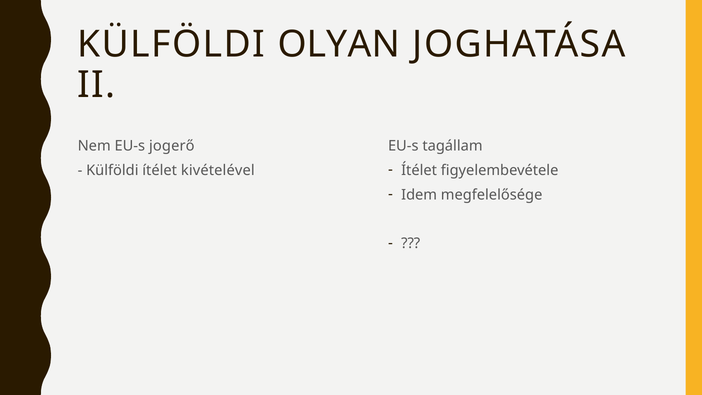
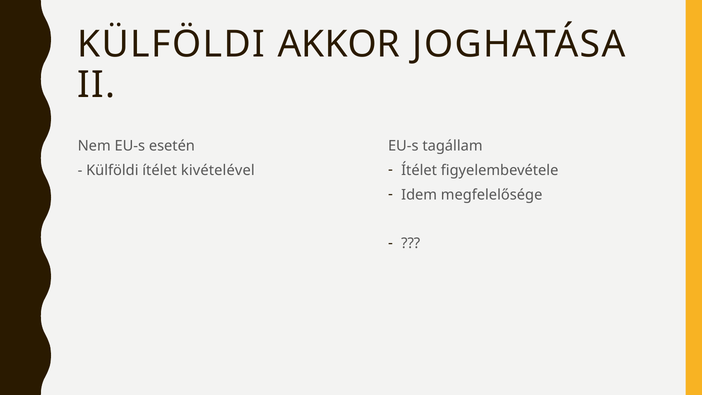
OLYAN: OLYAN -> AKKOR
jogerő: jogerő -> esetén
